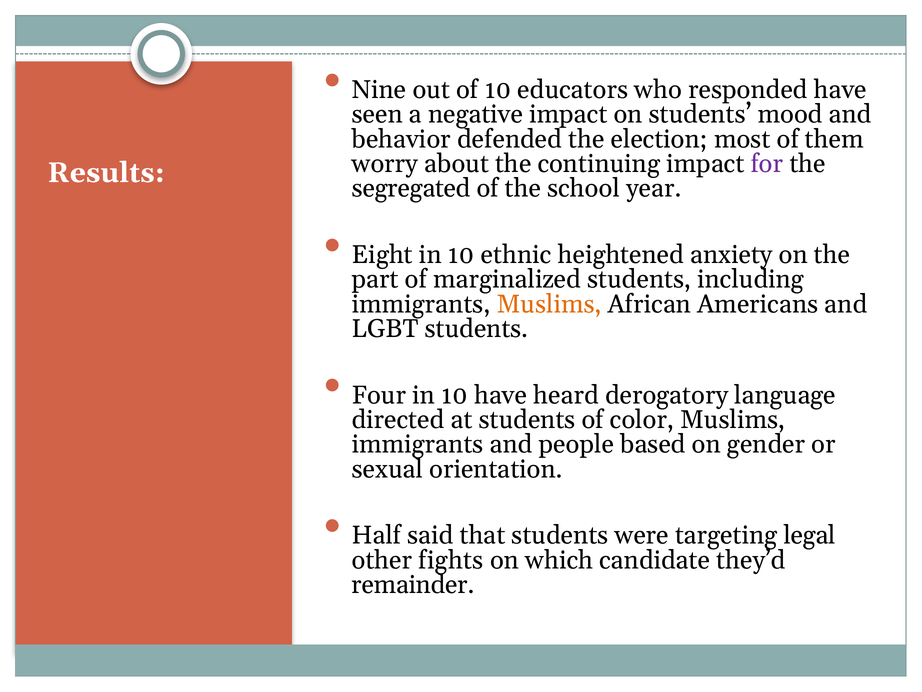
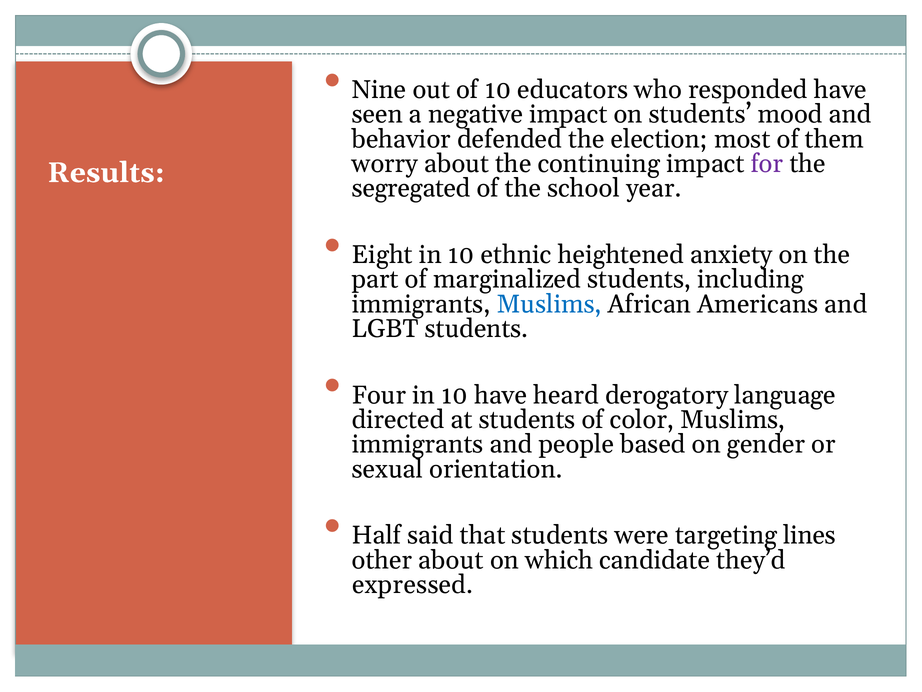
Muslims at (549, 304) colour: orange -> blue
legal: legal -> lines
other fights: fights -> about
remainder: remainder -> expressed
